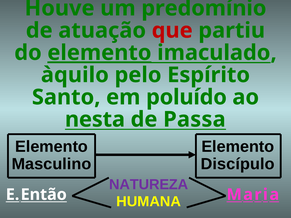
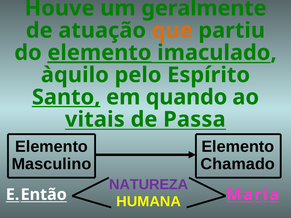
predomínio: predomínio -> geralmente
que colour: red -> orange
Santo underline: none -> present
poluído: poluído -> quando
nesta: nesta -> vitais
Discípulo: Discípulo -> Chamado
